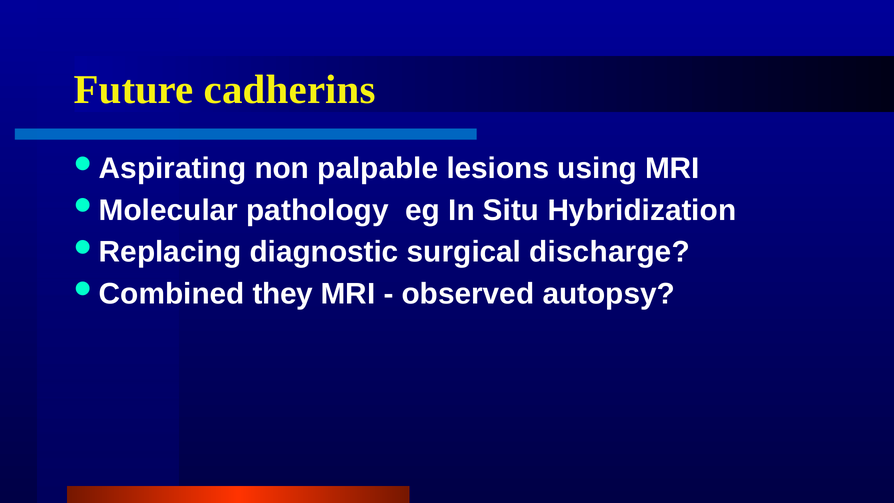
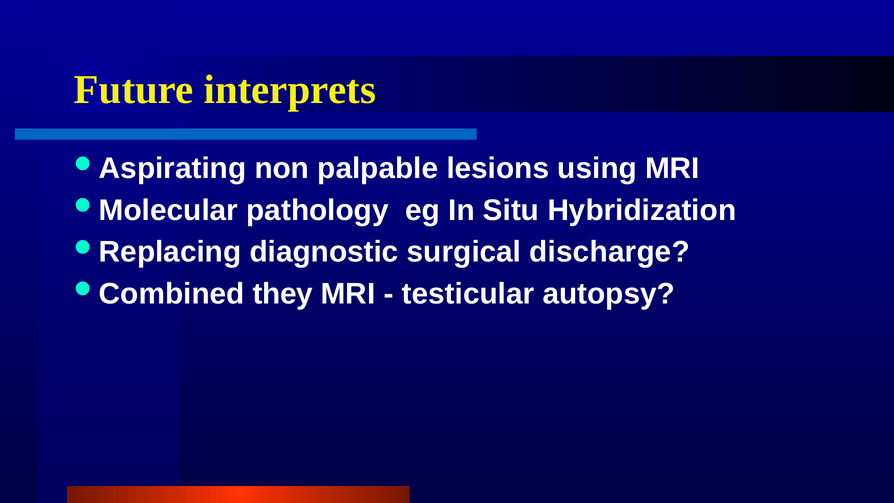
cadherins: cadherins -> interprets
observed: observed -> testicular
